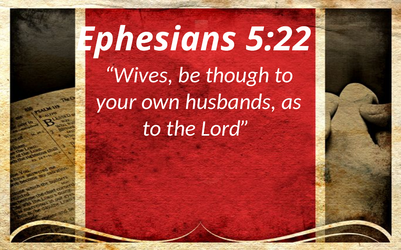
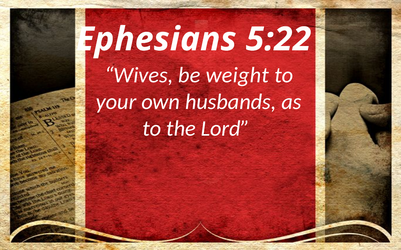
though: though -> weight
